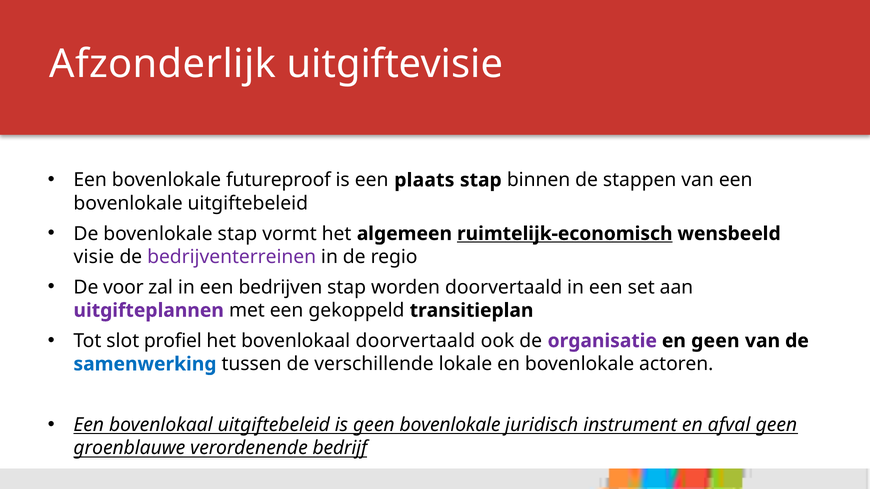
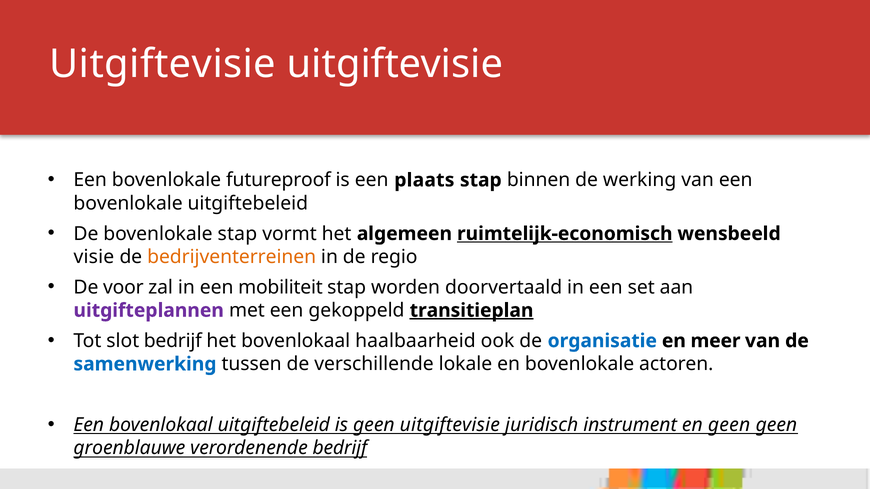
Afzonderlijk at (163, 64): Afzonderlijk -> Uitgiftevisie
stappen: stappen -> werking
bedrijventerreinen colour: purple -> orange
bedrijven: bedrijven -> mobiliteit
transitieplan underline: none -> present
slot profiel: profiel -> bedrijf
bovenlokaal doorvertaald: doorvertaald -> haalbaarheid
organisatie colour: purple -> blue
en geen: geen -> meer
geen bovenlokale: bovenlokale -> uitgiftevisie
en afval: afval -> geen
